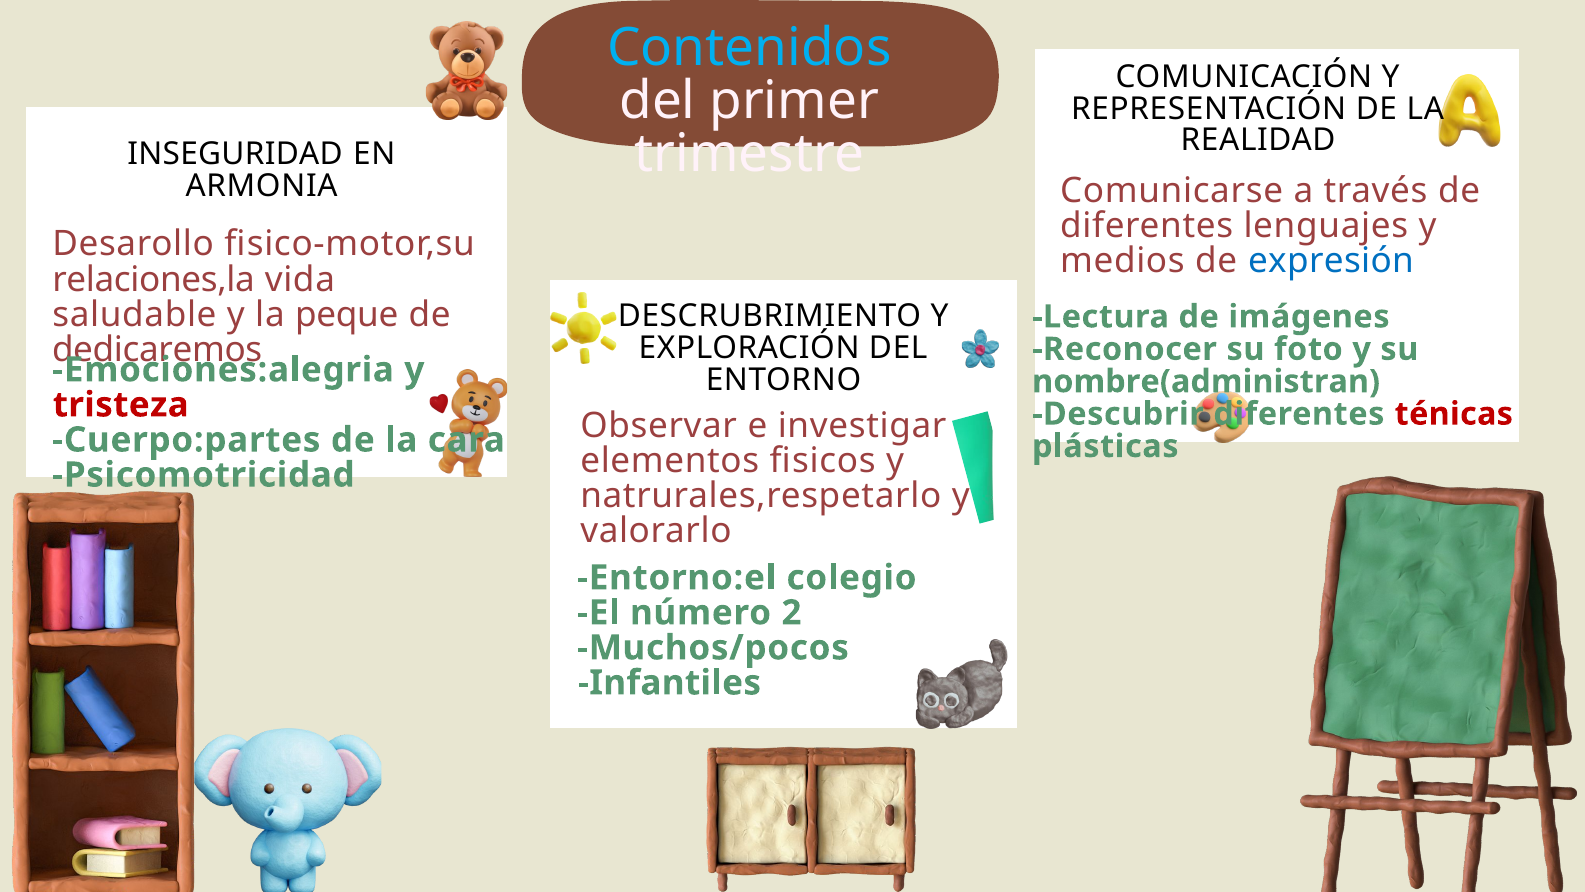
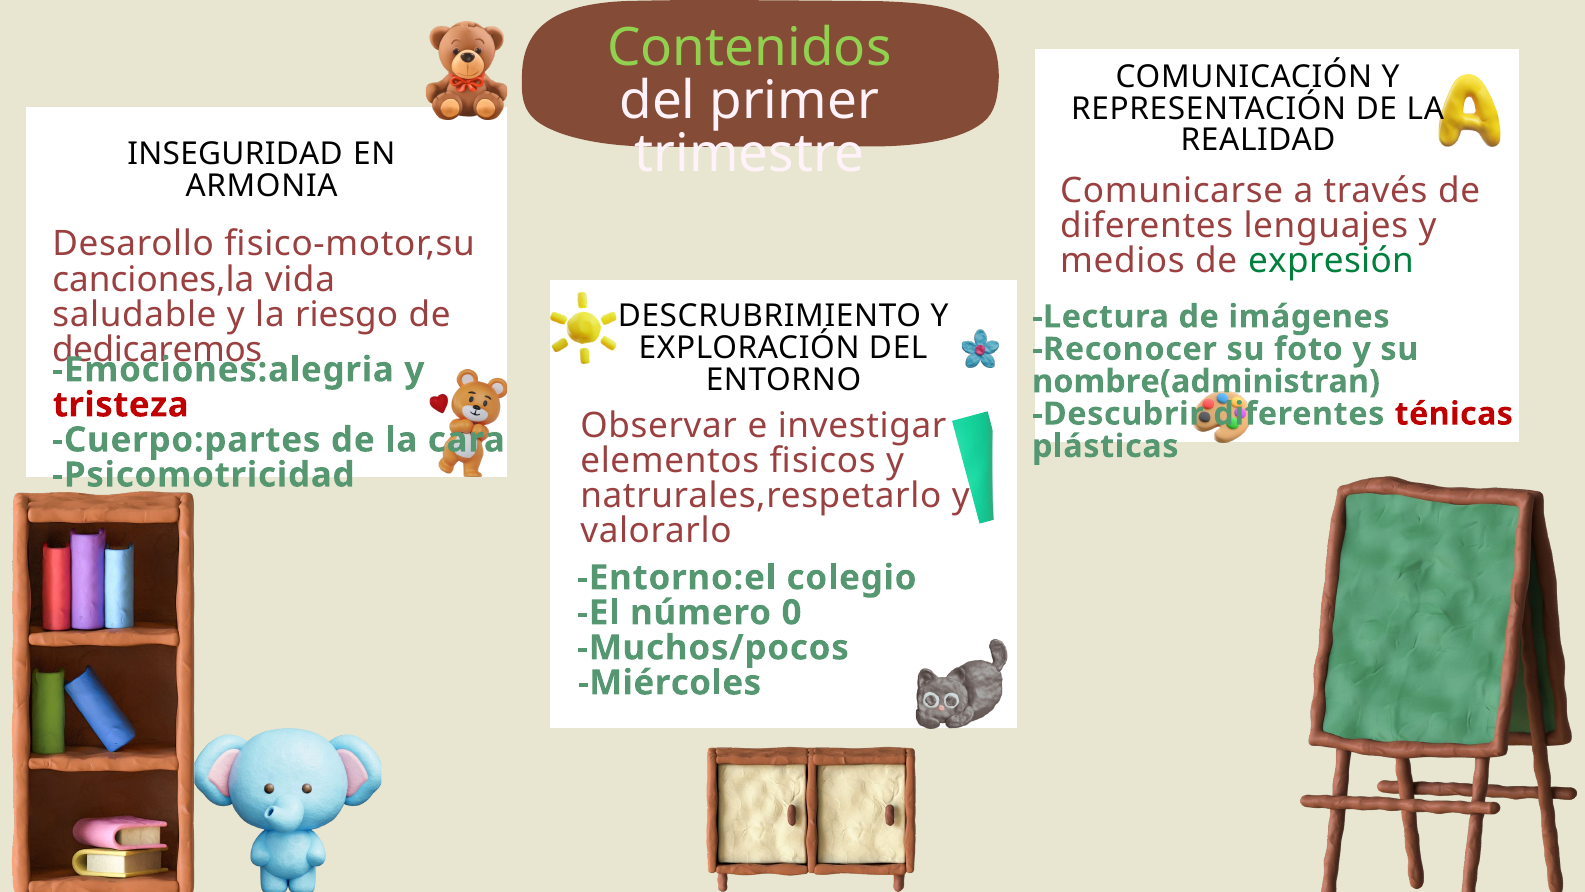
Contenidos colour: light blue -> light green
expresión colour: blue -> green
relaciones,la: relaciones,la -> canciones,la
peque: peque -> riesgo
2: 2 -> 0
Infantiles: Infantiles -> Miércoles
